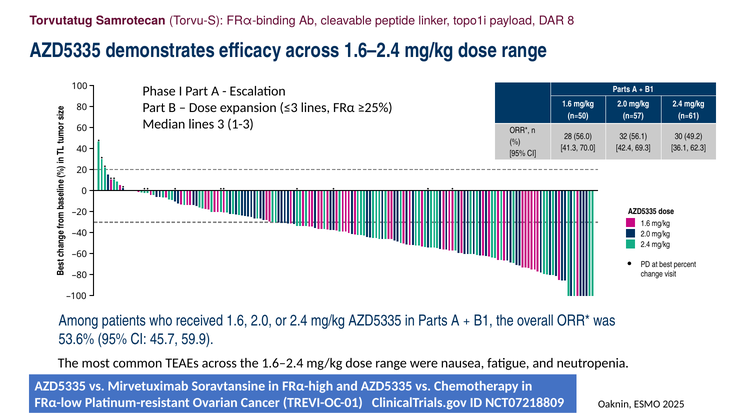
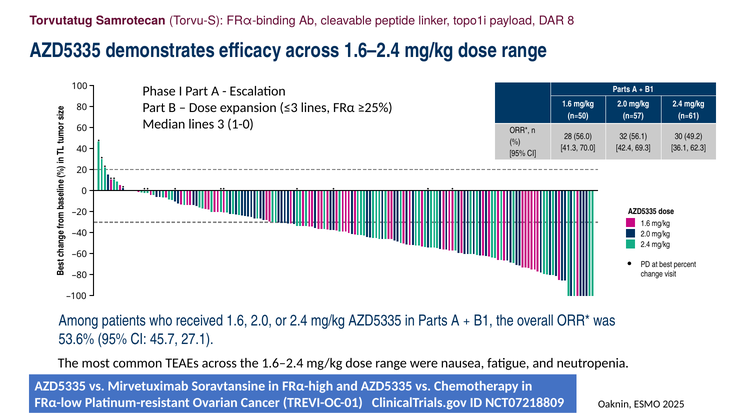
1-3: 1-3 -> 1-0
59.9: 59.9 -> 27.1
